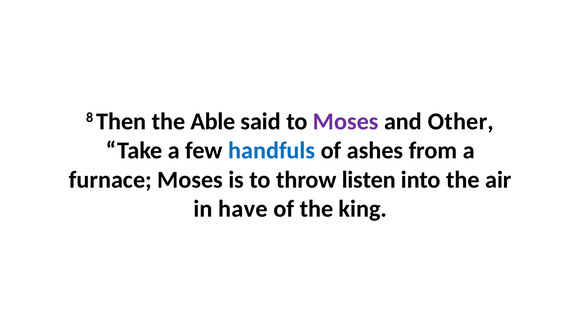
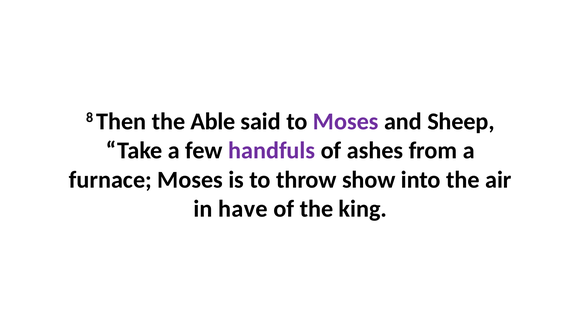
Other: Other -> Sheep
handfuls colour: blue -> purple
listen: listen -> show
